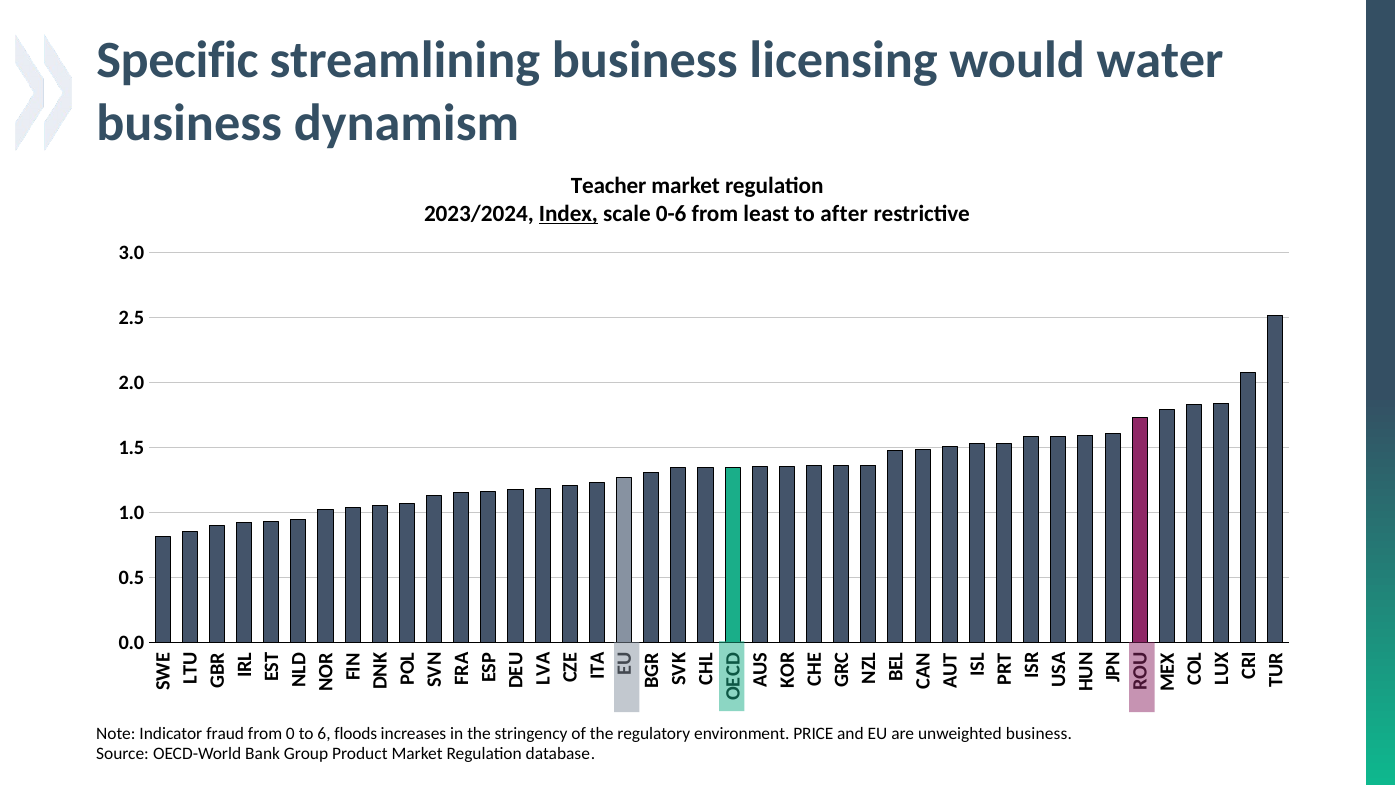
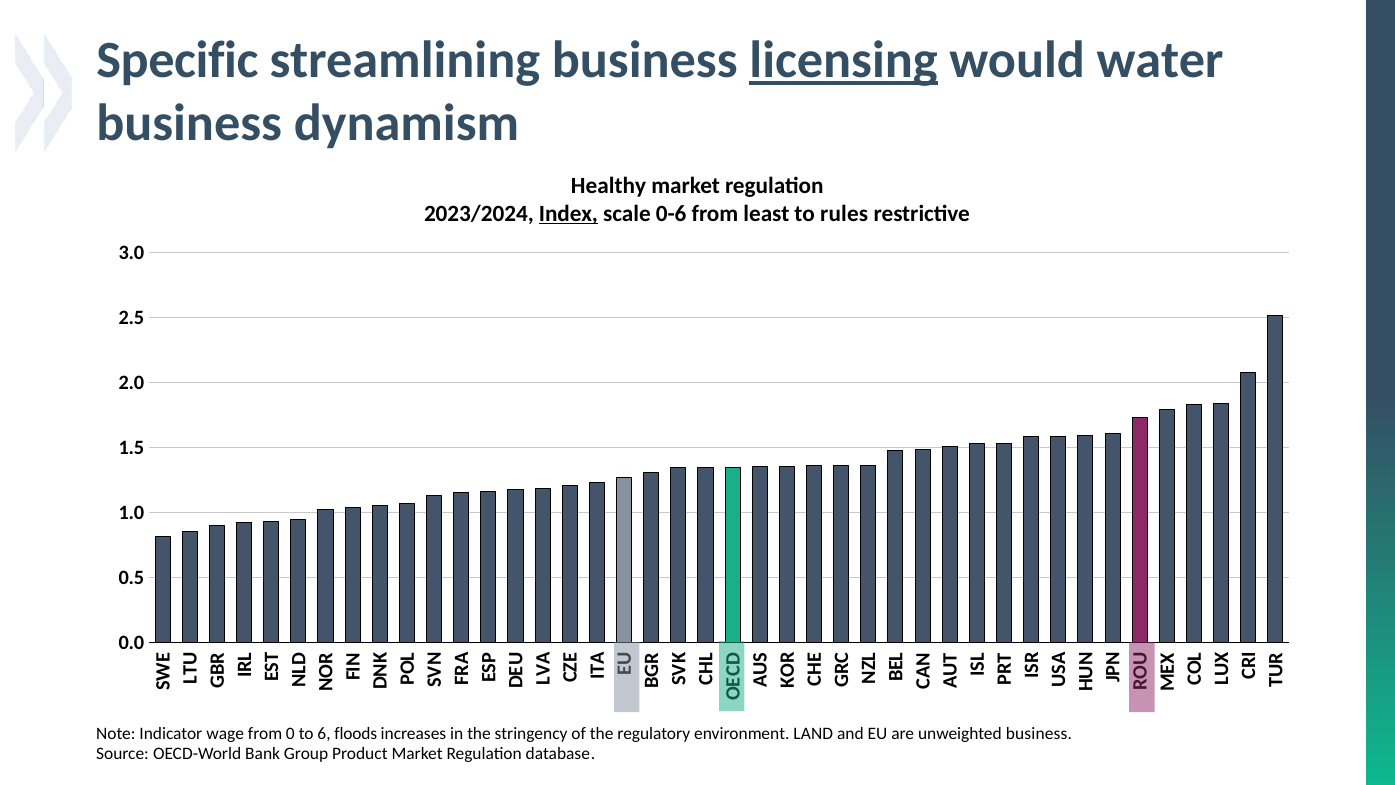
licensing underline: none -> present
Teacher: Teacher -> Healthy
after: after -> rules
fraud: fraud -> wage
PRICE: PRICE -> LAND
